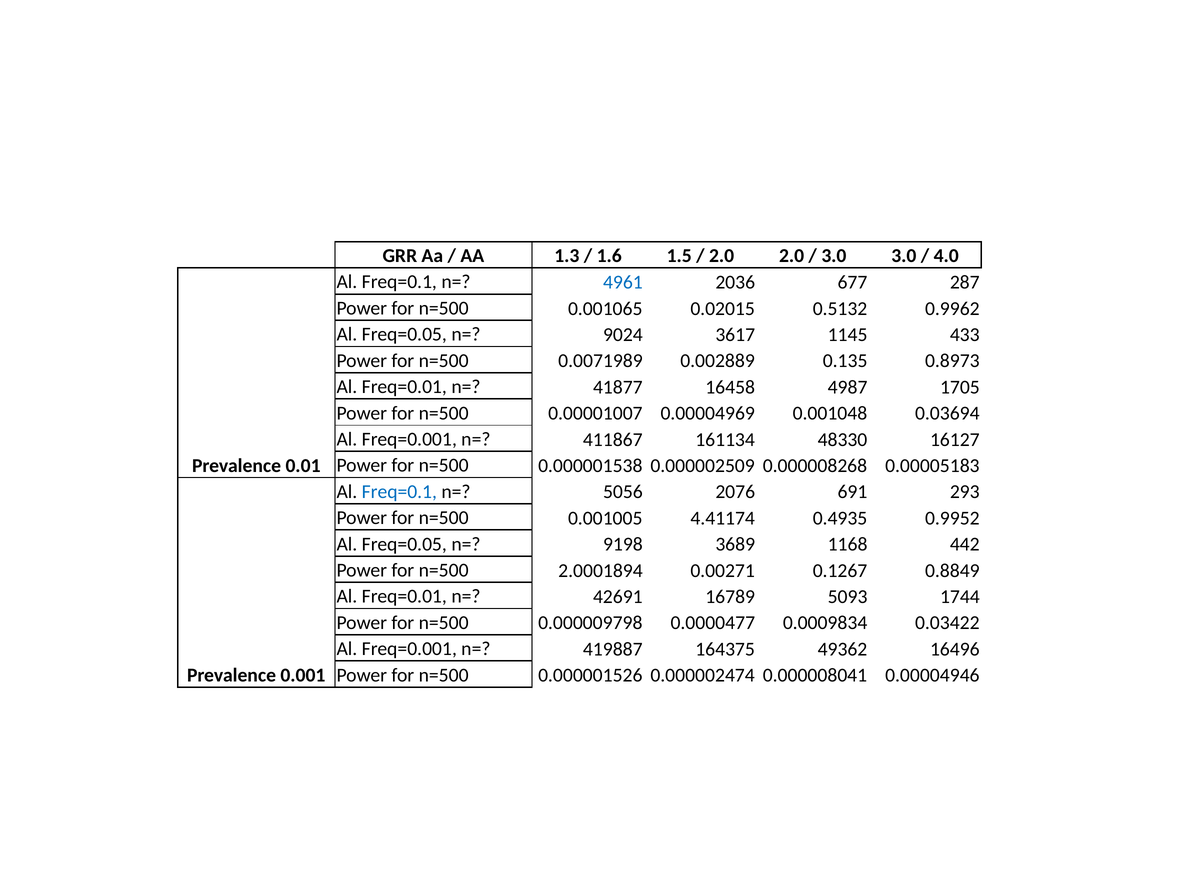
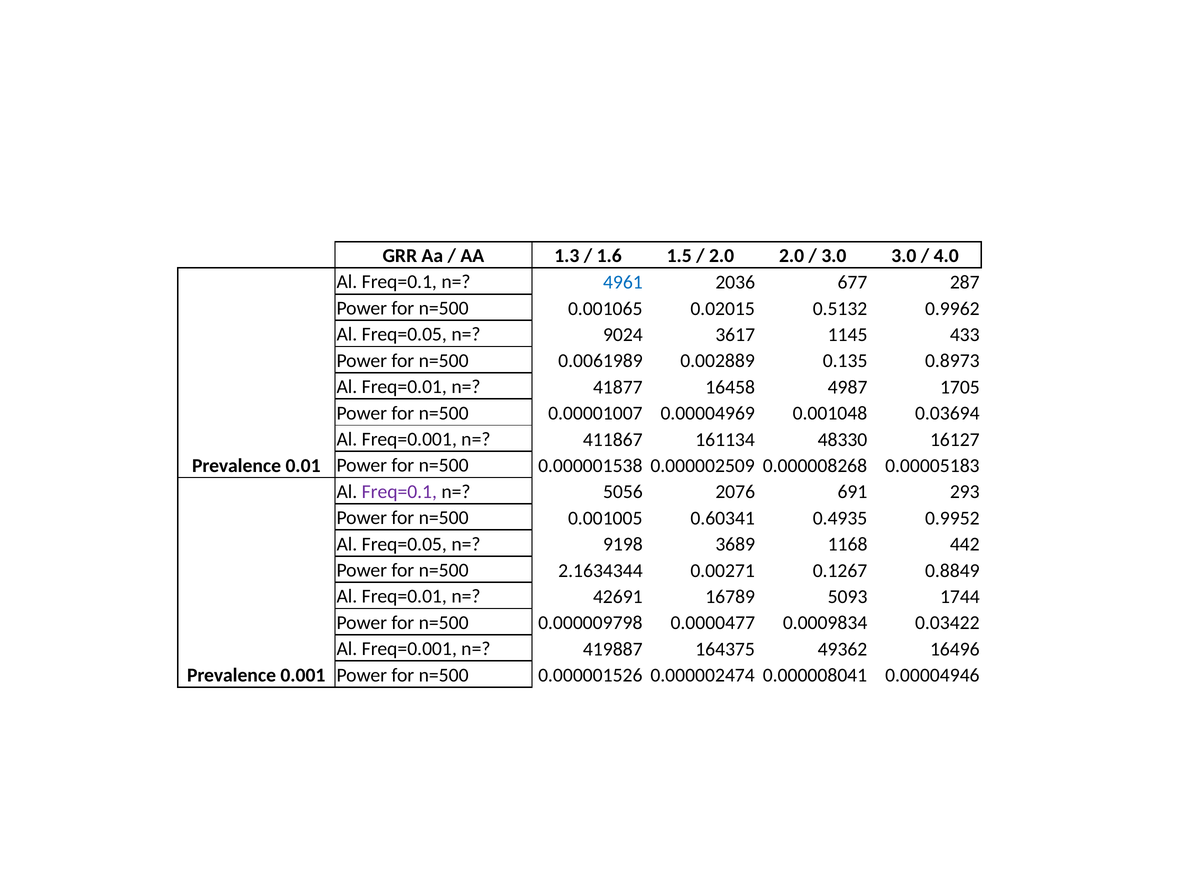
0.0071989: 0.0071989 -> 0.0061989
Freq=0.1 at (399, 492) colour: blue -> purple
4.41174: 4.41174 -> 0.60341
2.0001894: 2.0001894 -> 2.1634344
